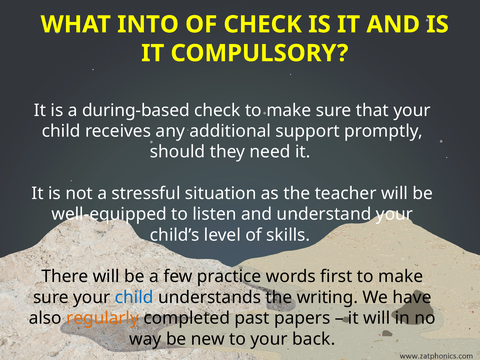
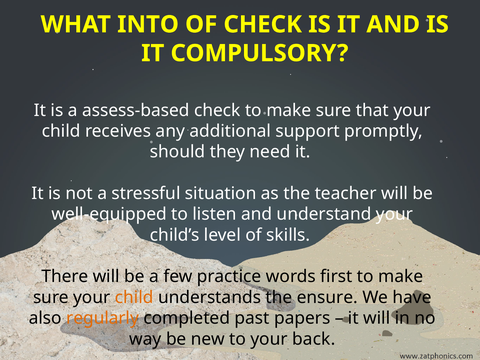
during-based: during-based -> assess-based
child at (134, 297) colour: blue -> orange
writing: writing -> ensure
